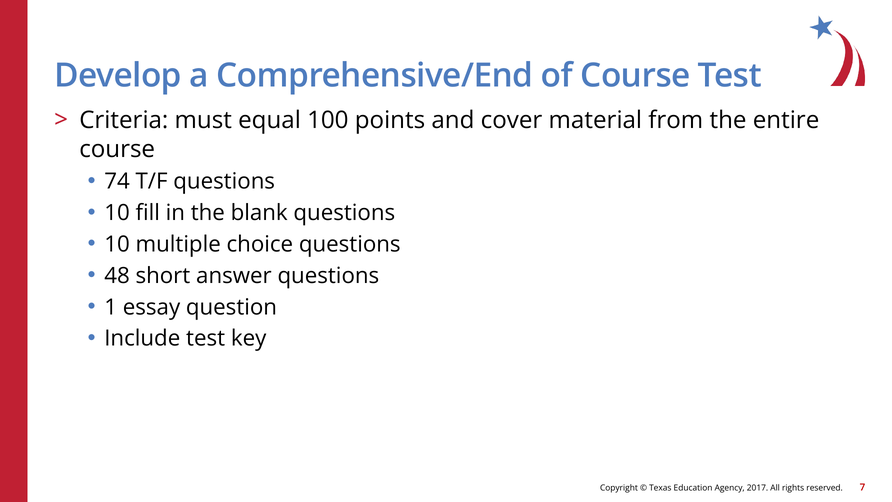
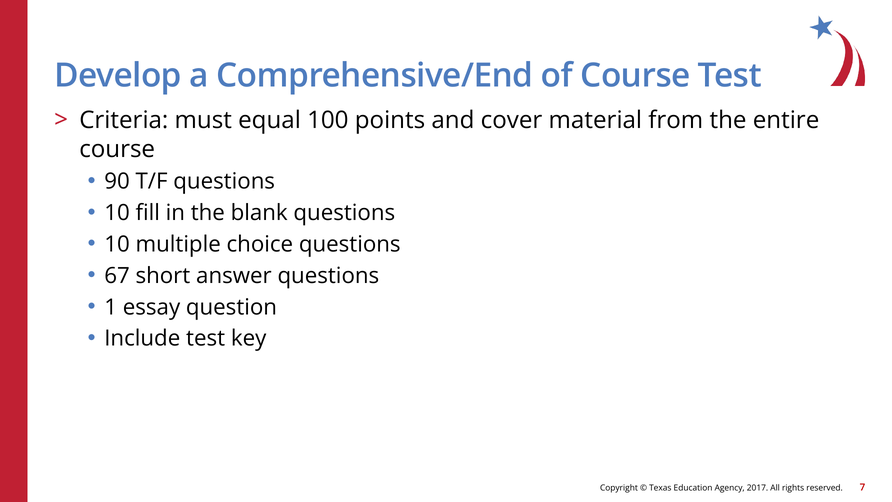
74: 74 -> 90
48: 48 -> 67
